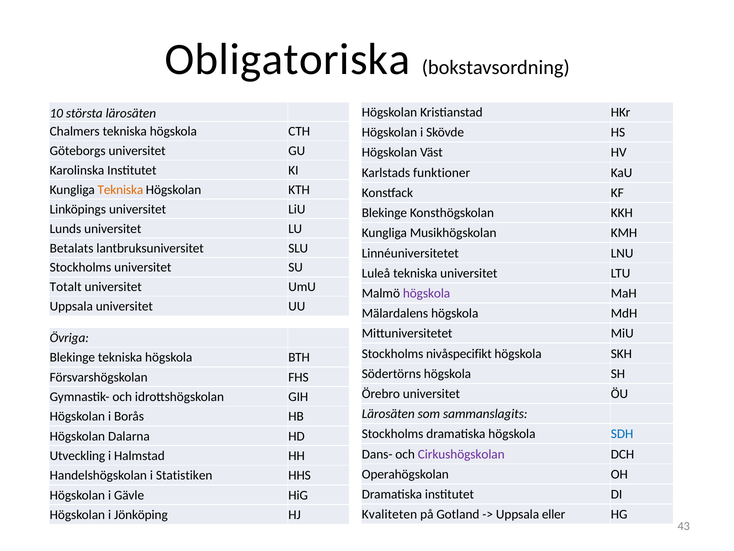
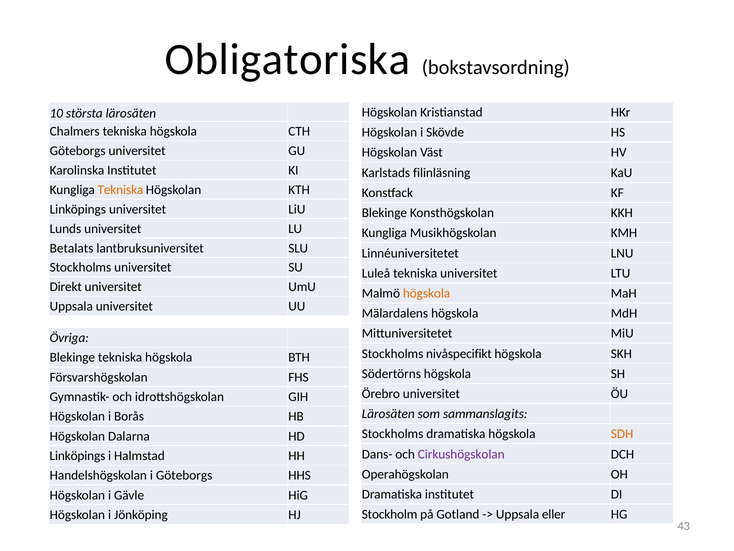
funktioner: funktioner -> filinläsning
Totalt: Totalt -> Direkt
högskola at (427, 293) colour: purple -> orange
SDH colour: blue -> orange
Utveckling at (77, 455): Utveckling -> Linköpings
i Statistiken: Statistiken -> Göteborgs
Kvaliteten: Kvaliteten -> Stockholm
